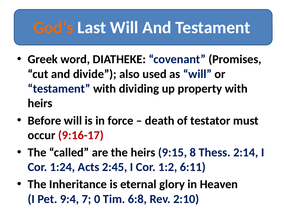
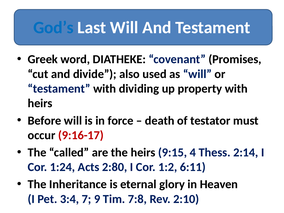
God’s colour: orange -> blue
8: 8 -> 4
2:45: 2:45 -> 2:80
9:4: 9:4 -> 3:4
0: 0 -> 9
6:8: 6:8 -> 7:8
